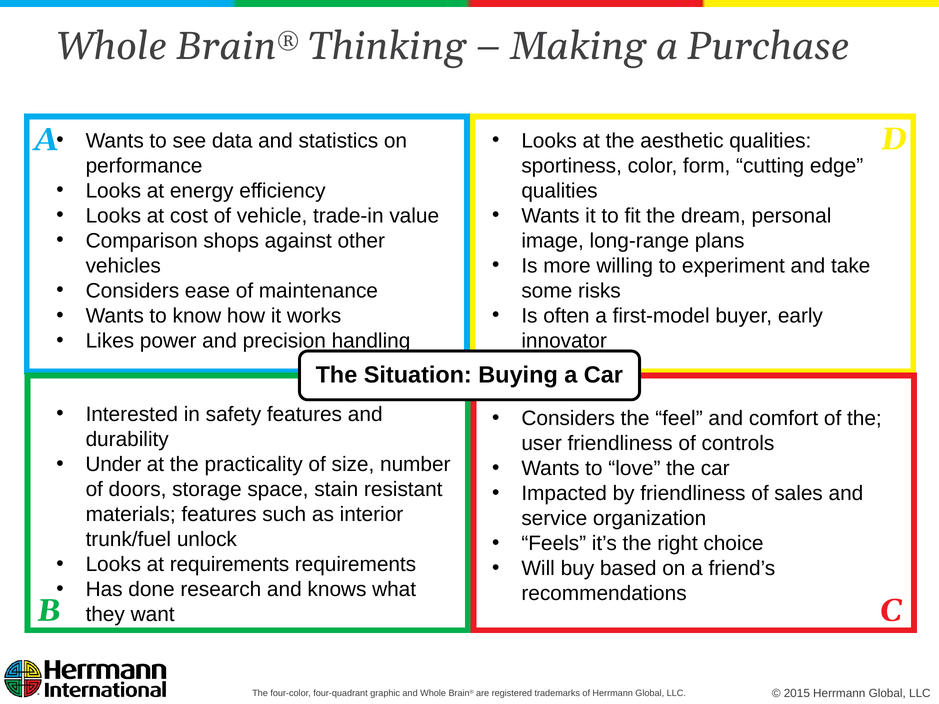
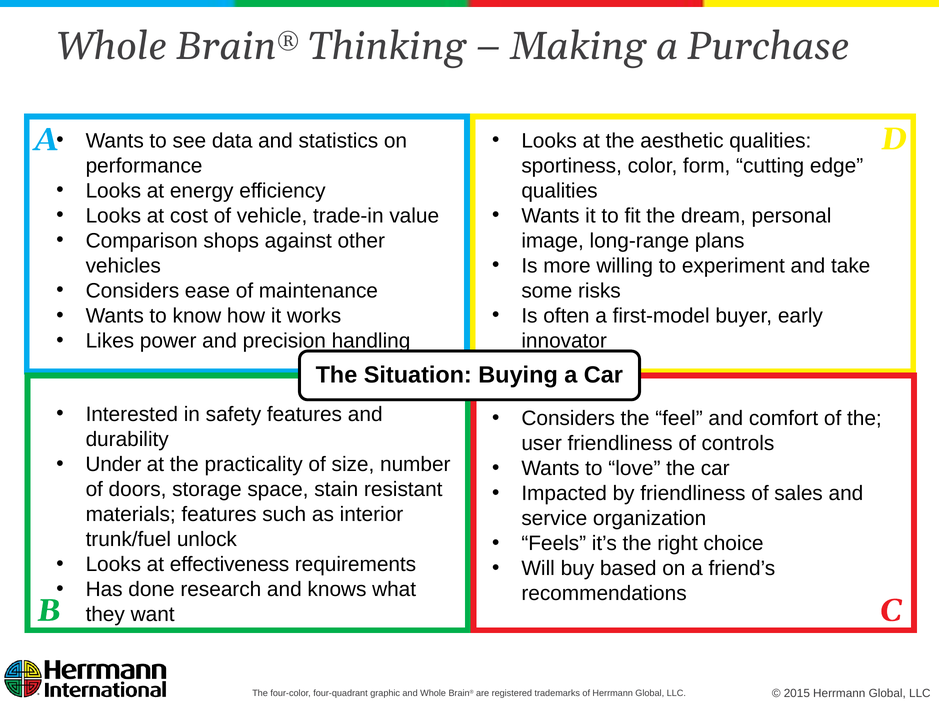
at requirements: requirements -> effectiveness
